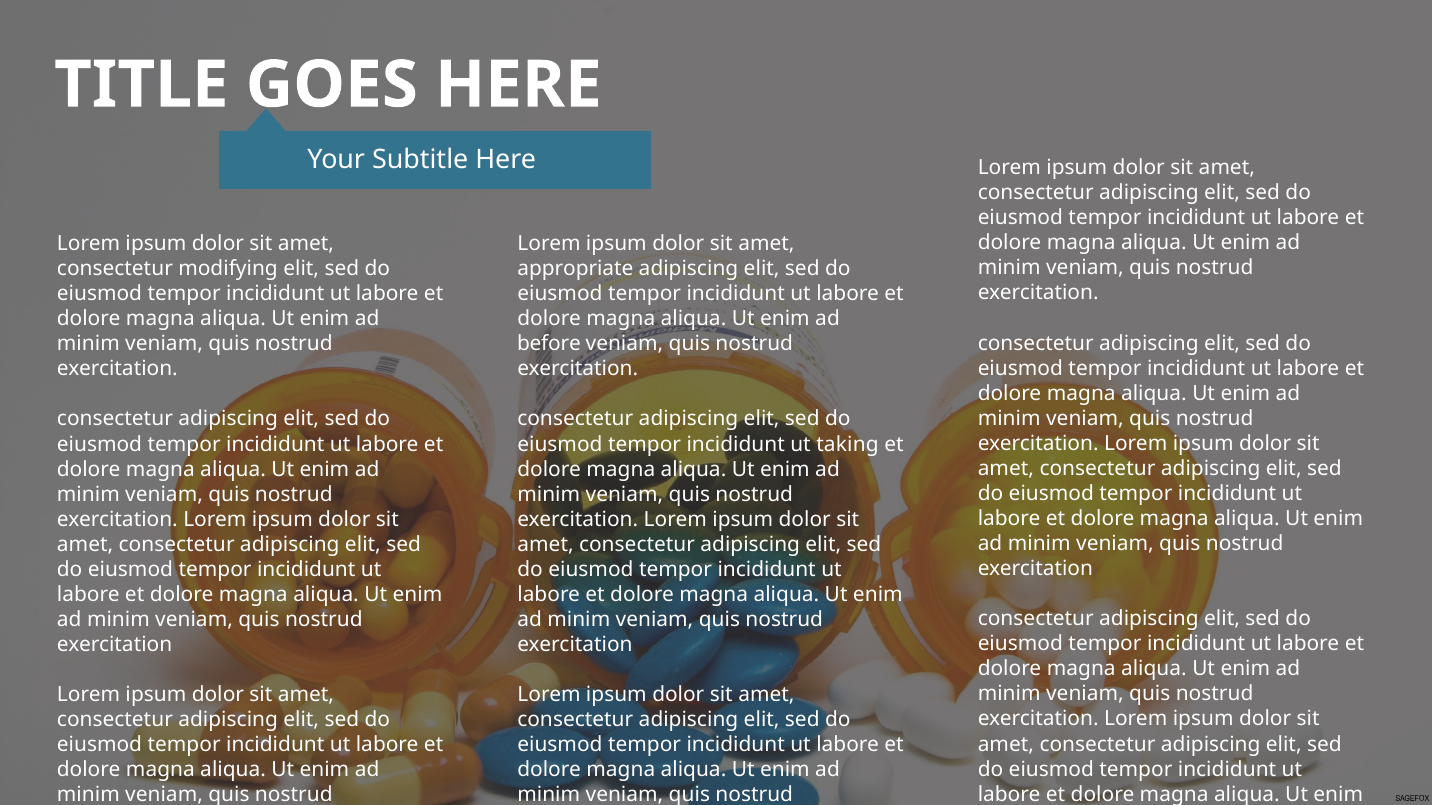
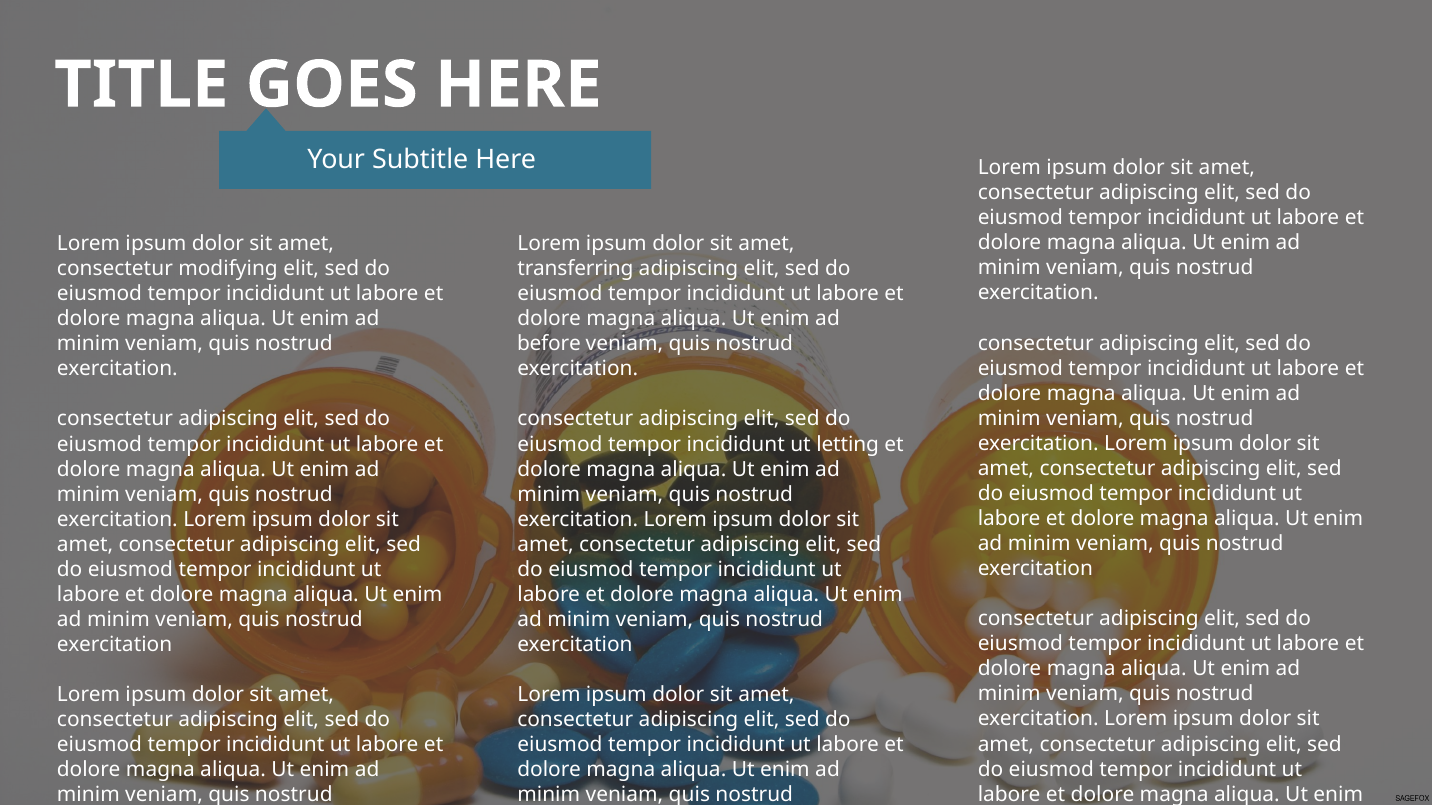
appropriate: appropriate -> transferring
taking: taking -> letting
